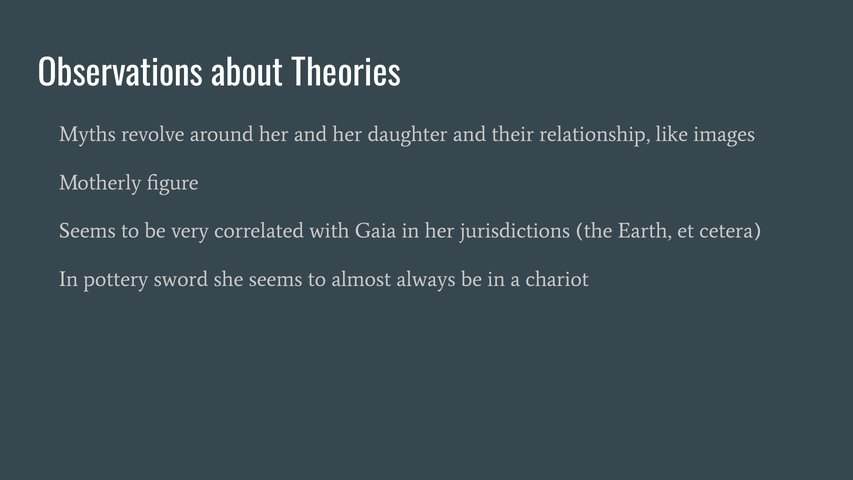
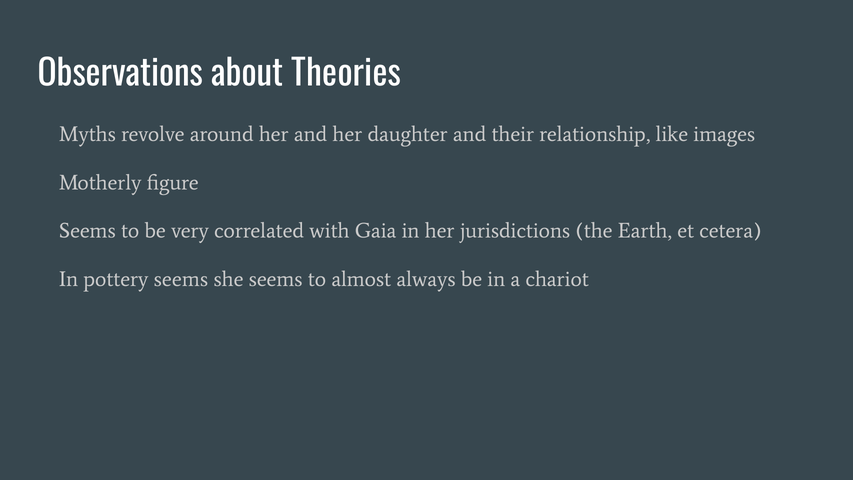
pottery sword: sword -> seems
